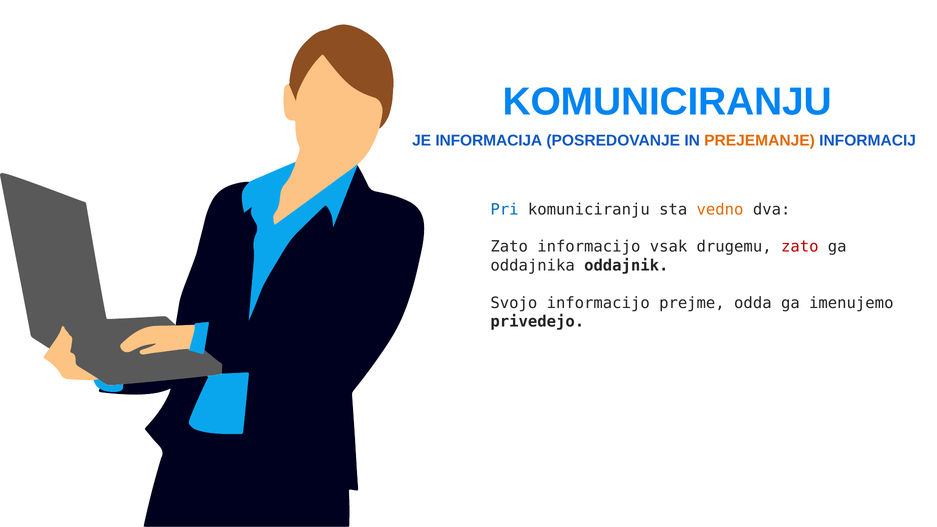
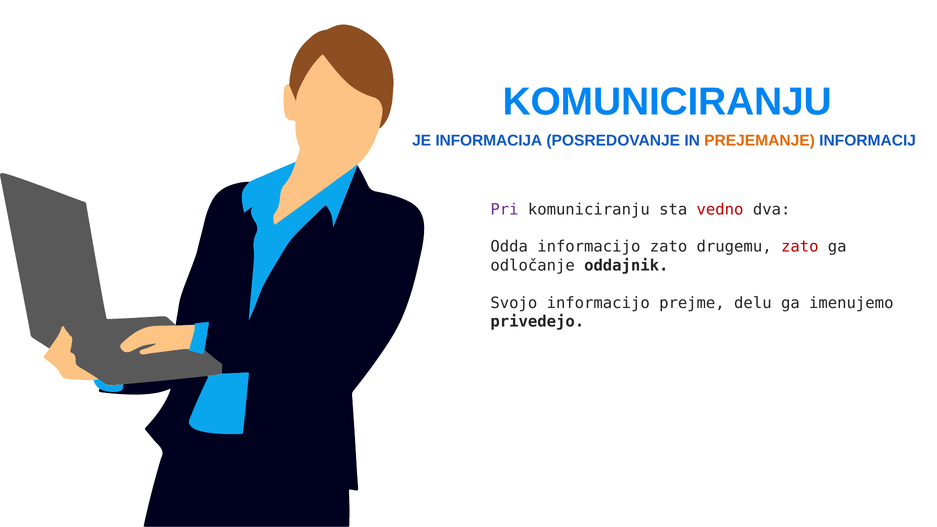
Pri colour: blue -> purple
vedno colour: orange -> red
Zato at (509, 247): Zato -> Odda
informacijo vsak: vsak -> zato
oddajnika: oddajnika -> odločanje
odda: odda -> delu
